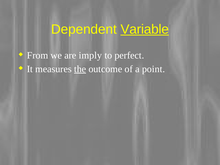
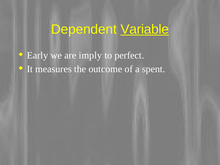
From: From -> Early
the underline: present -> none
point: point -> spent
